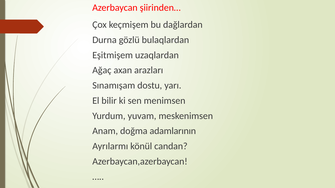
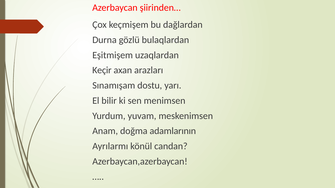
Ağaç: Ağaç -> Keçir
